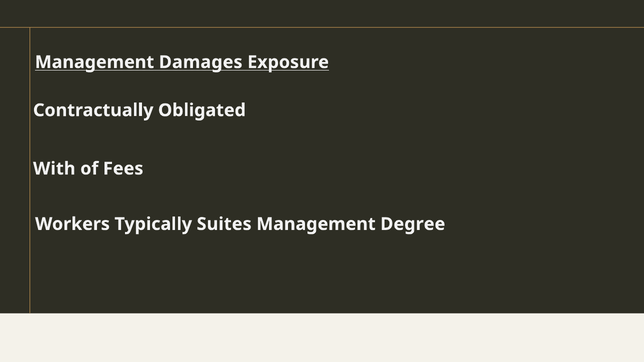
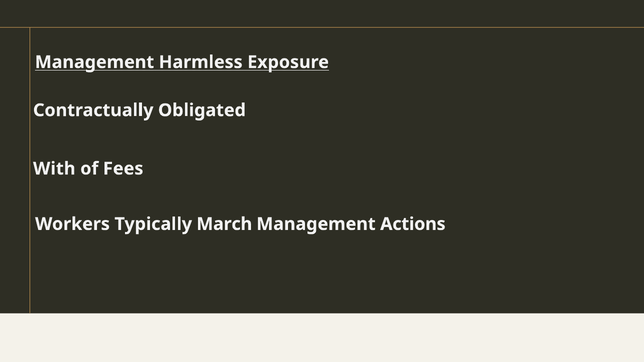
Damages: Damages -> Harmless
Suites: Suites -> March
Degree: Degree -> Actions
